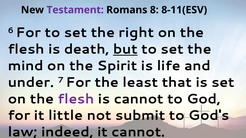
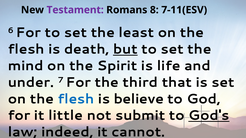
8-11(ESV: 8-11(ESV -> 7-11(ESV
right: right -> least
least: least -> third
flesh at (76, 99) colour: purple -> blue
is cannot: cannot -> believe
God's underline: none -> present
